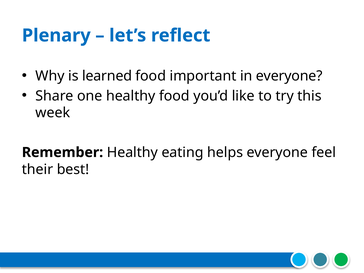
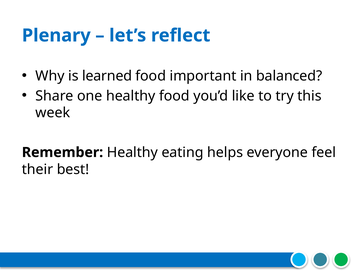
in everyone: everyone -> balanced
